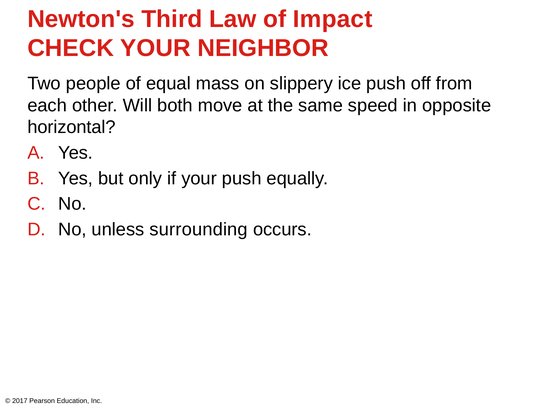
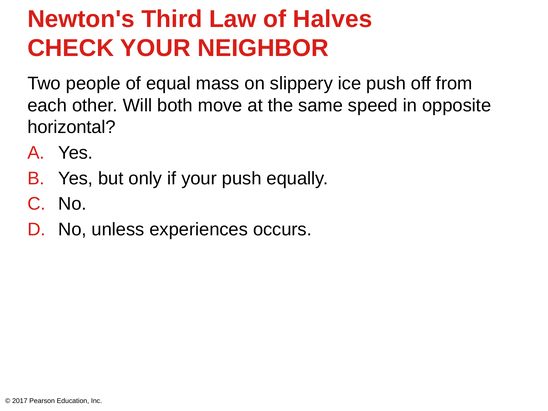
Impact: Impact -> Halves
surrounding: surrounding -> experiences
